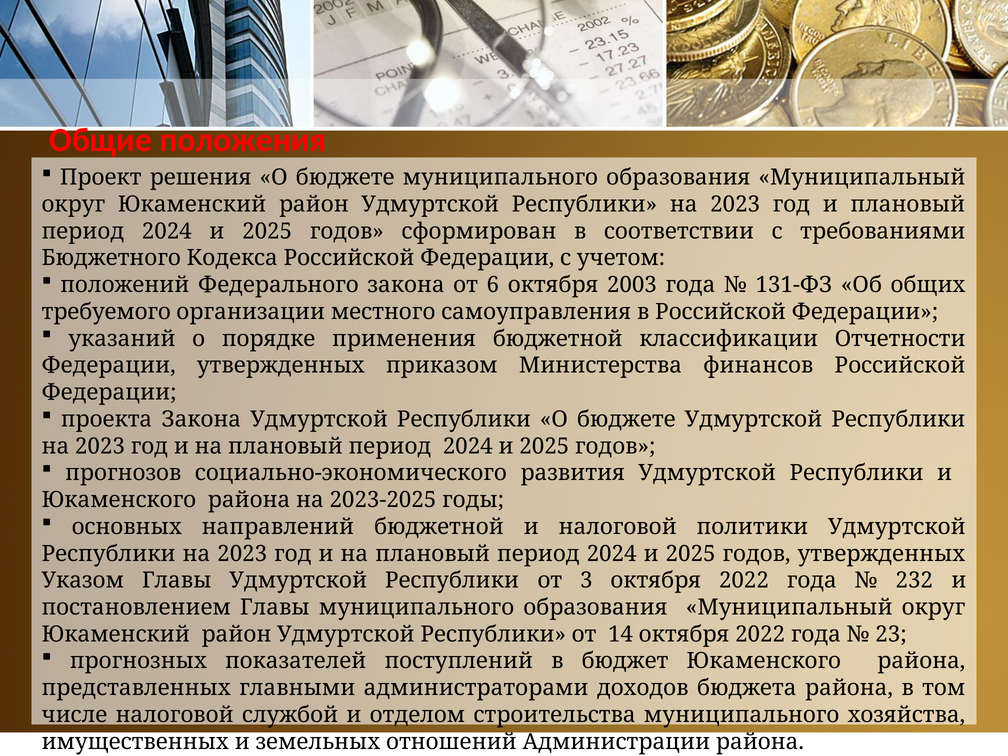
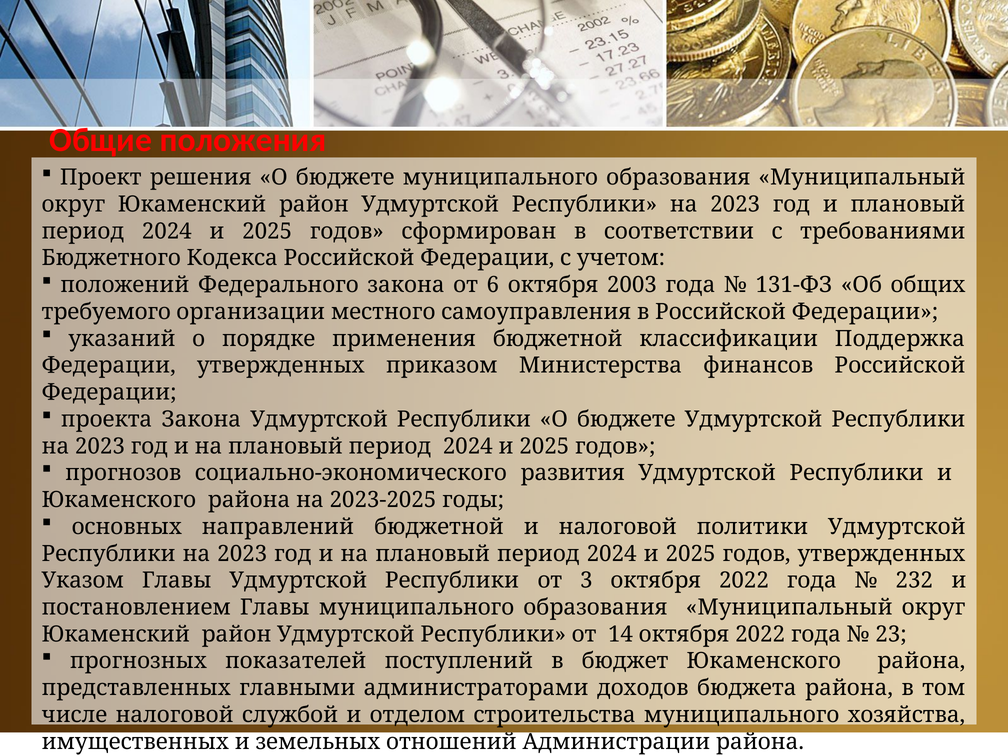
Отчетности: Отчетности -> Поддержка
